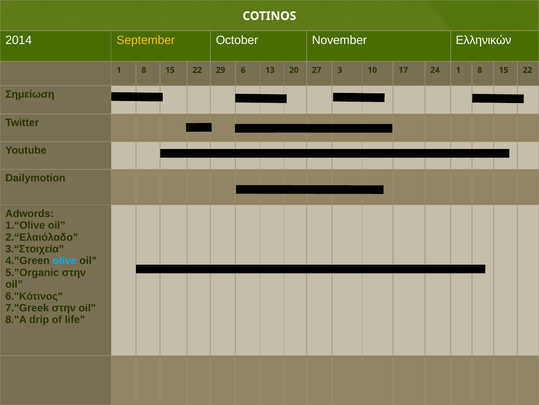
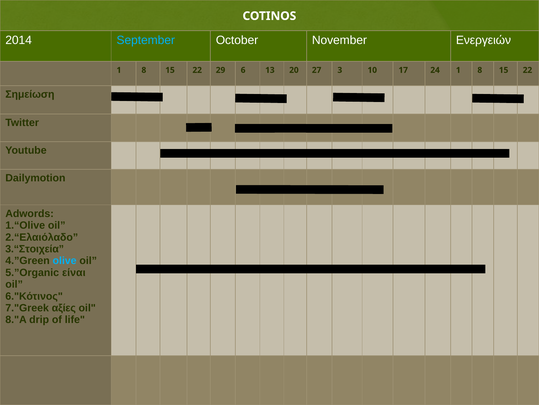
September colour: yellow -> light blue
Ελληνικών: Ελληνικών -> Ενεργειών
5.”Organic στην: στην -> είναι
7."Greek στην: στην -> αξίες
